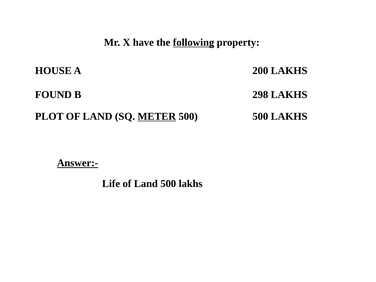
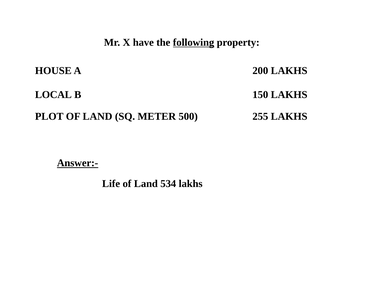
FOUND: FOUND -> LOCAL
298: 298 -> 150
METER underline: present -> none
500 500: 500 -> 255
Land 500: 500 -> 534
